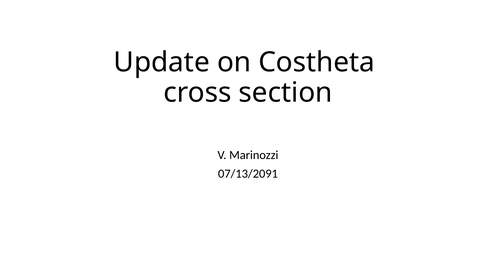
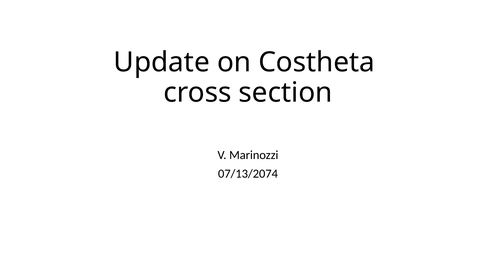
07/13/2091: 07/13/2091 -> 07/13/2074
